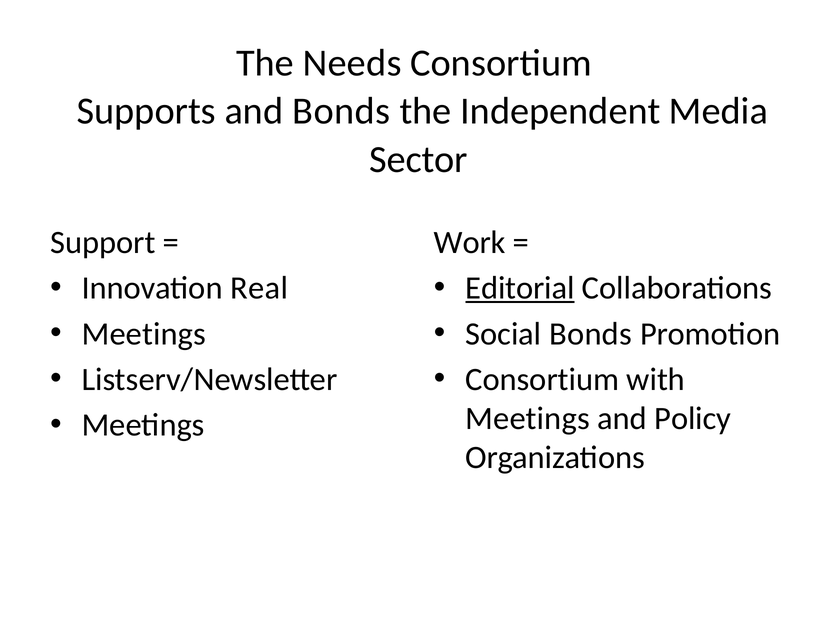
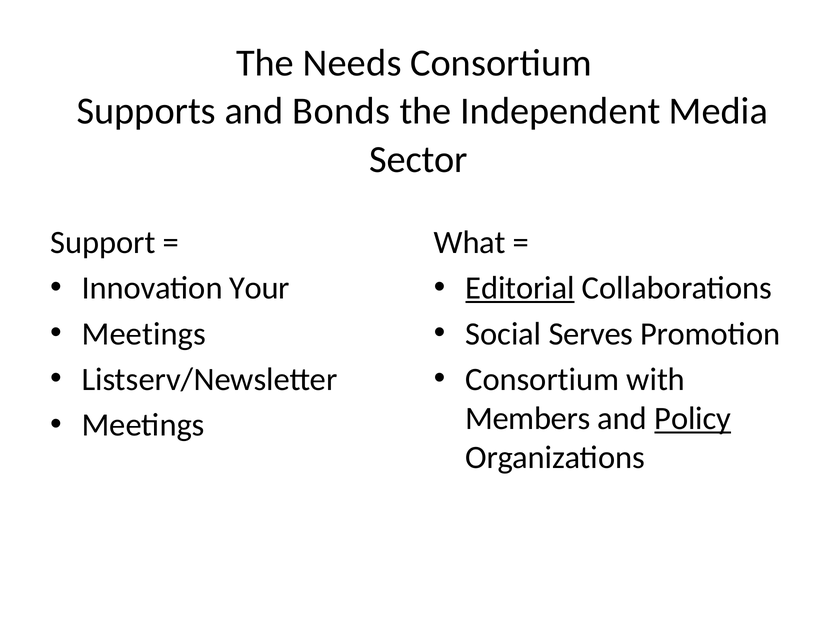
Work: Work -> What
Real: Real -> Your
Social Bonds: Bonds -> Serves
Meetings at (528, 418): Meetings -> Members
Policy underline: none -> present
